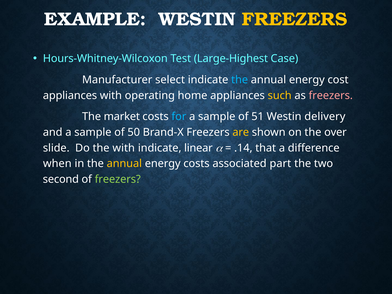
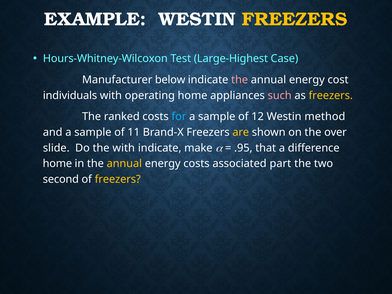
select: select -> below
the at (240, 80) colour: light blue -> pink
appliances at (70, 95): appliances -> individuals
such colour: yellow -> pink
freezers at (331, 95) colour: pink -> yellow
market: market -> ranked
51: 51 -> 12
delivery: delivery -> method
50: 50 -> 11
linear: linear -> make
.14: .14 -> .95
when at (57, 164): when -> home
freezers at (118, 179) colour: light green -> yellow
